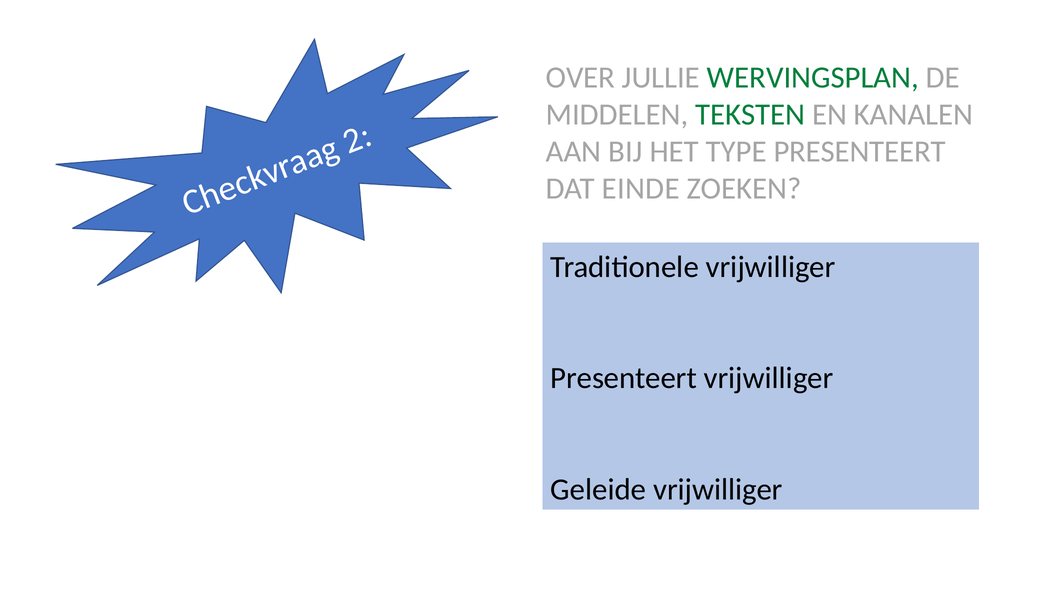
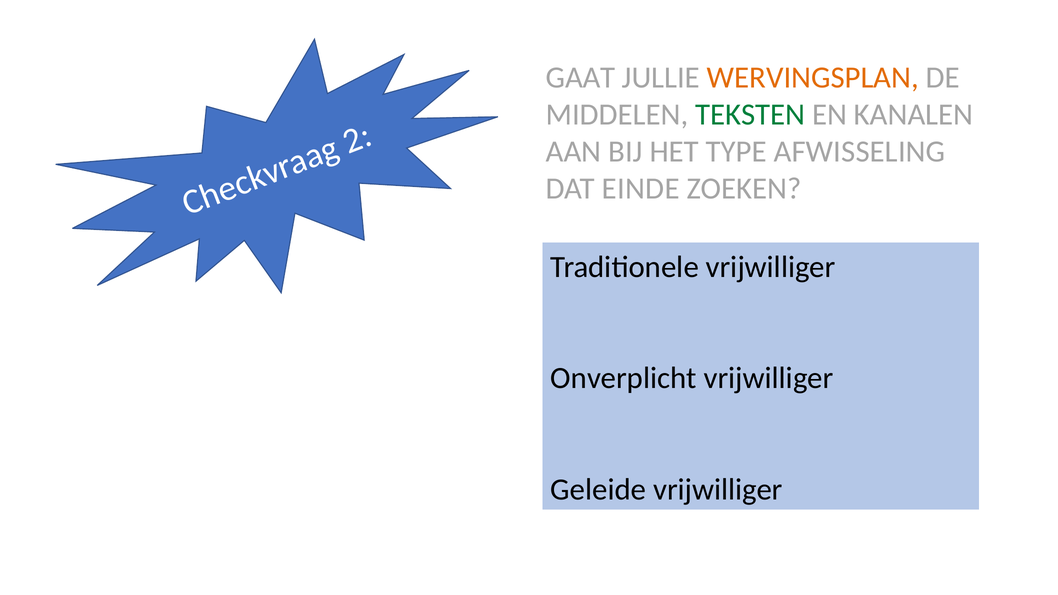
OVER: OVER -> GAAT
WERVINGSPLAN colour: green -> orange
TYPE PRESENTEERT: PRESENTEERT -> AFWISSELING
Presenteert at (624, 378): Presenteert -> Onverplicht
